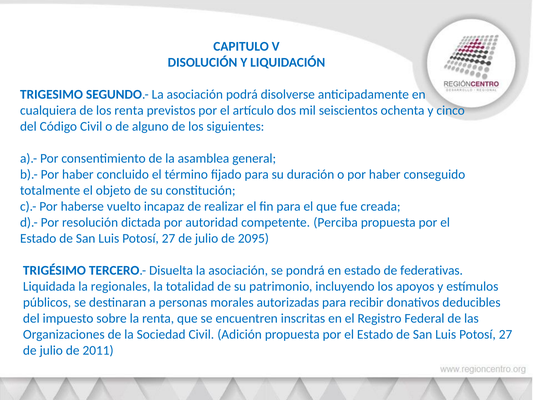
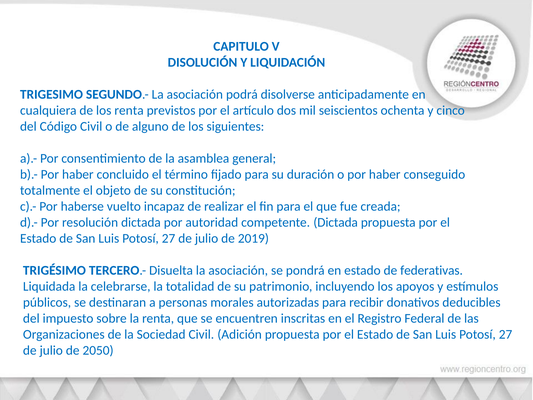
competente Perciba: Perciba -> Dictada
2095: 2095 -> 2019
regionales: regionales -> celebrarse
2011: 2011 -> 2050
